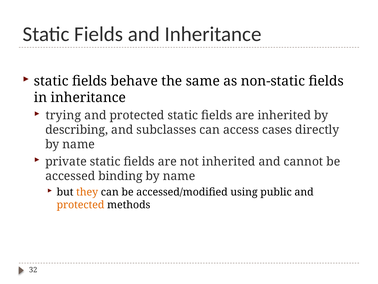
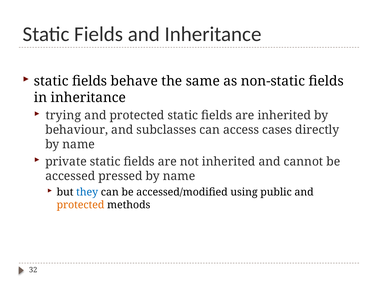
describing: describing -> behaviour
binding: binding -> pressed
they colour: orange -> blue
